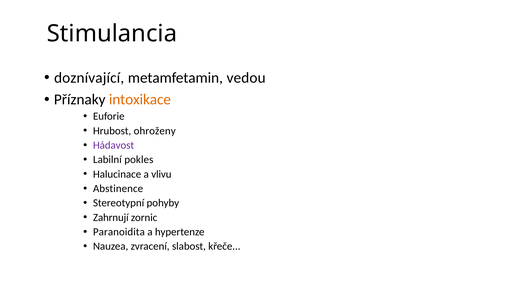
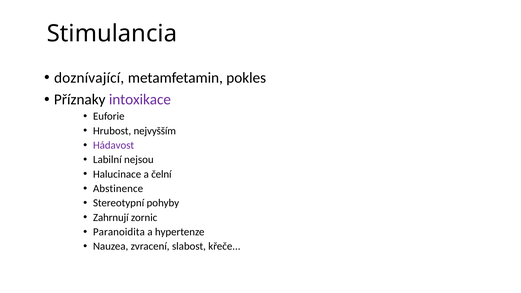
vedou: vedou -> pokles
intoxikace colour: orange -> purple
ohroženy: ohroženy -> nejvyšším
pokles: pokles -> nejsou
vlivu: vlivu -> čelní
